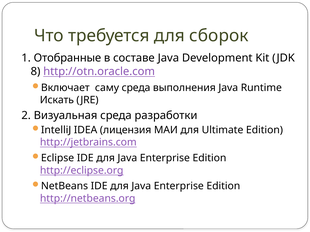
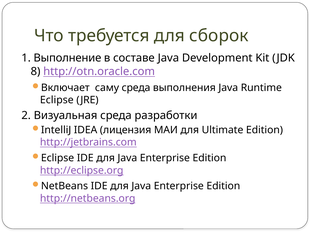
Отобранные: Отобранные -> Выполнение
Искать at (57, 100): Искать -> Eclipse
